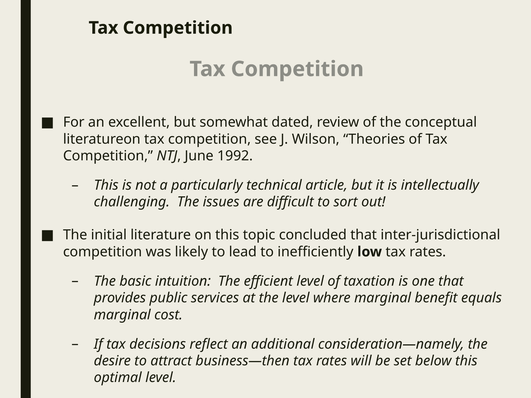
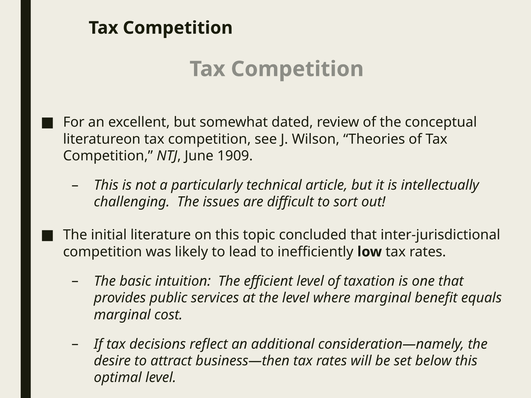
1992: 1992 -> 1909
